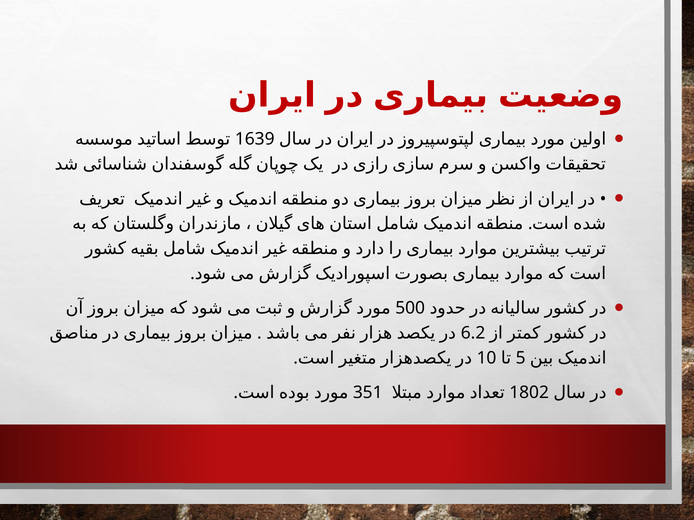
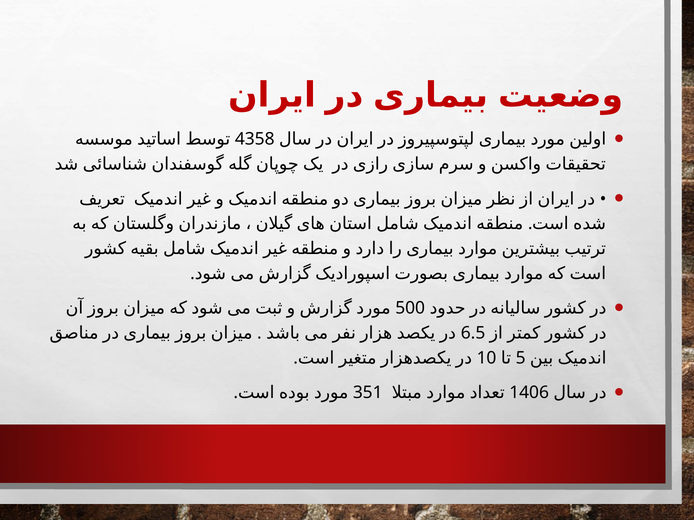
1639: 1639 -> 4358
6.2: 6.2 -> 6.5
1802: 1802 -> 1406
